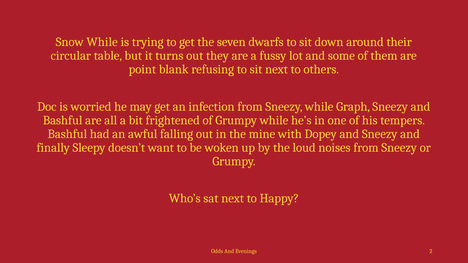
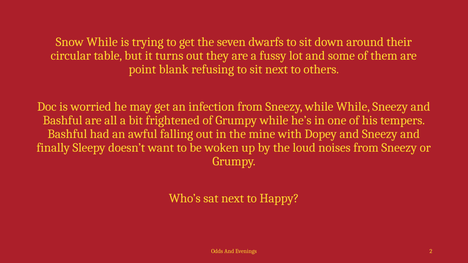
while Graph: Graph -> While
